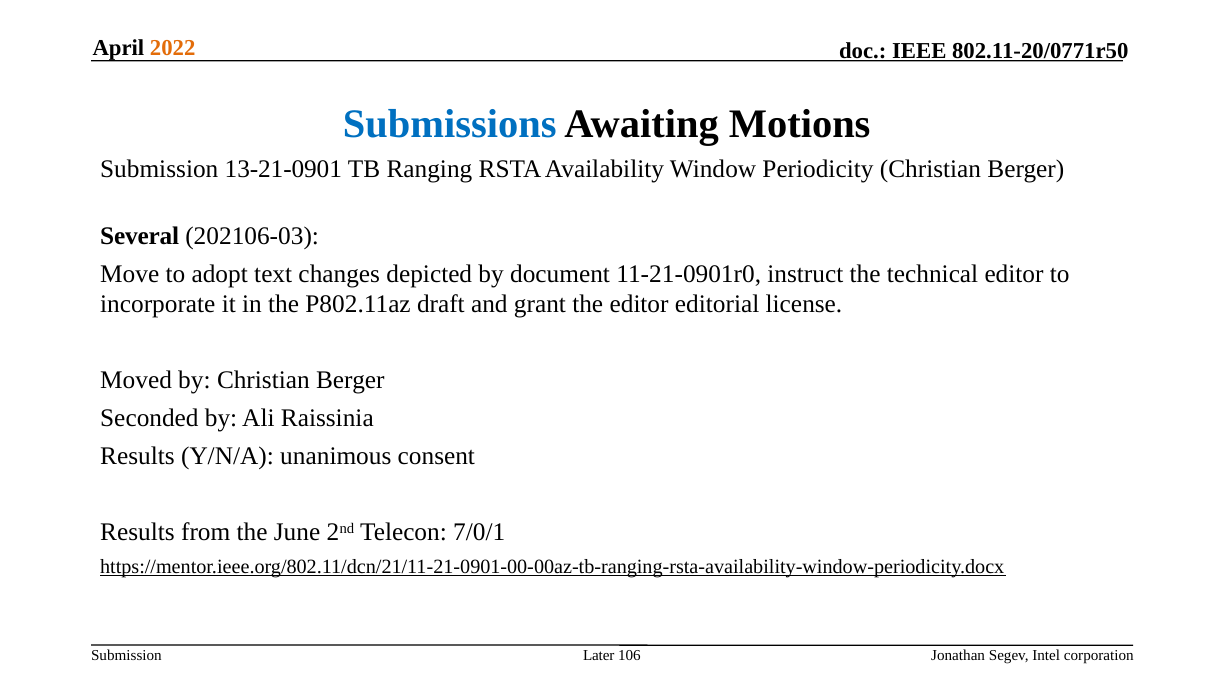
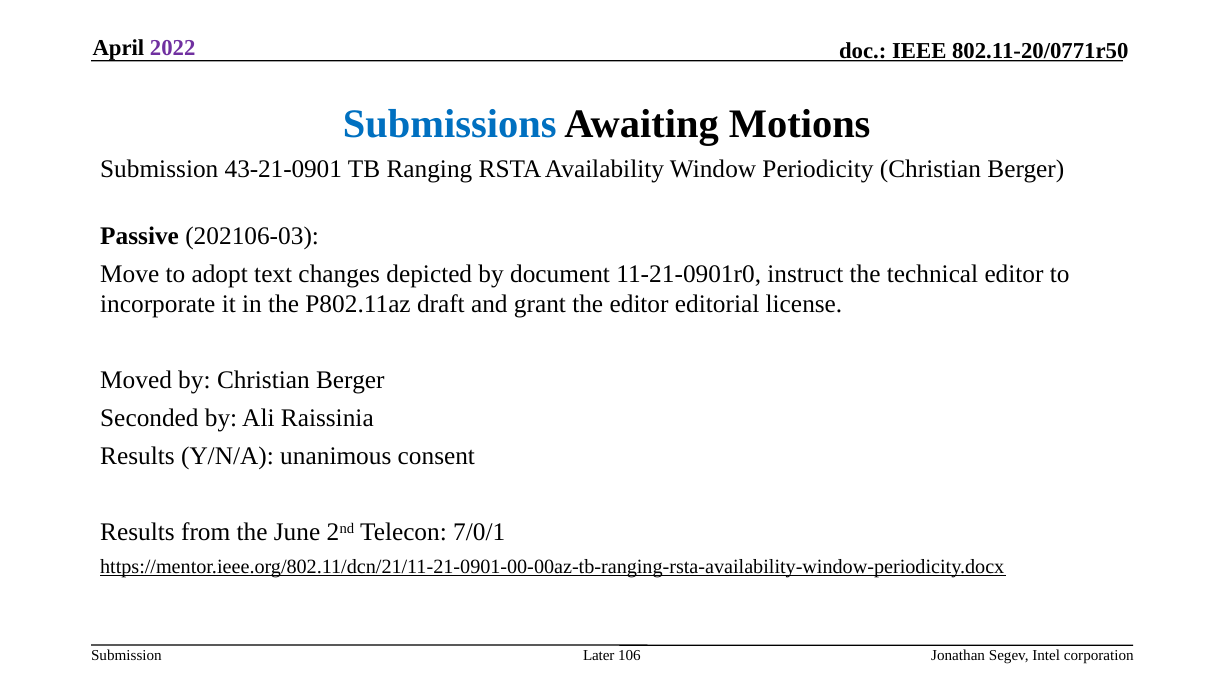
2022 colour: orange -> purple
13-21-0901: 13-21-0901 -> 43-21-0901
Several: Several -> Passive
